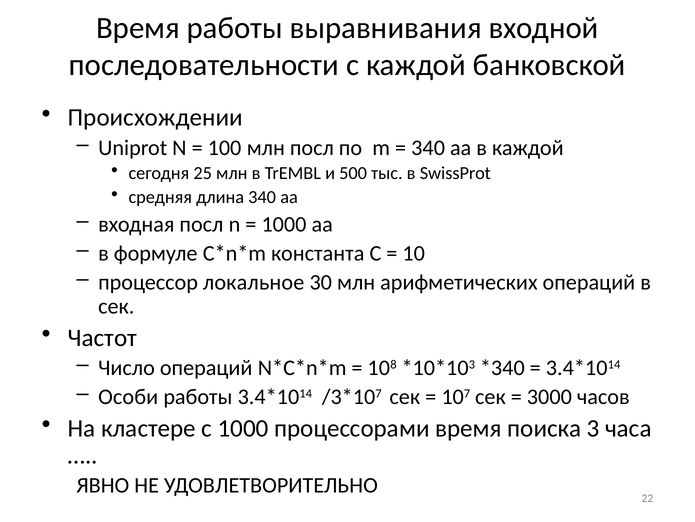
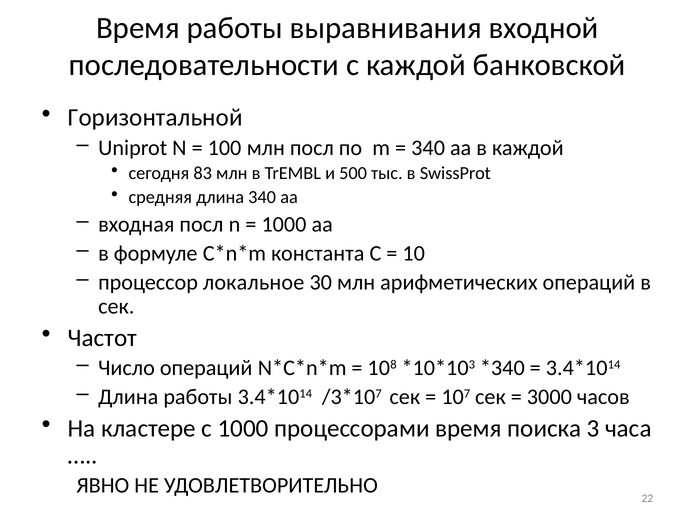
Происхождении: Происхождении -> Горизонтальной
25: 25 -> 83
Особи at (128, 396): Особи -> Длина
